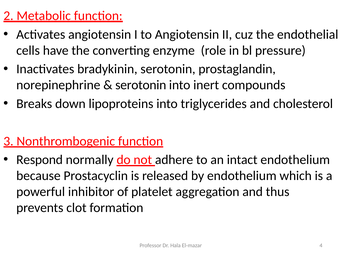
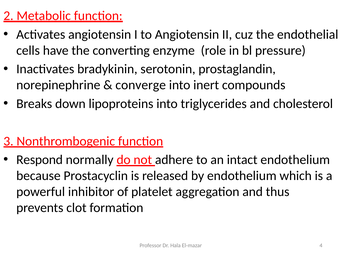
serotonin at (141, 85): serotonin -> converge
